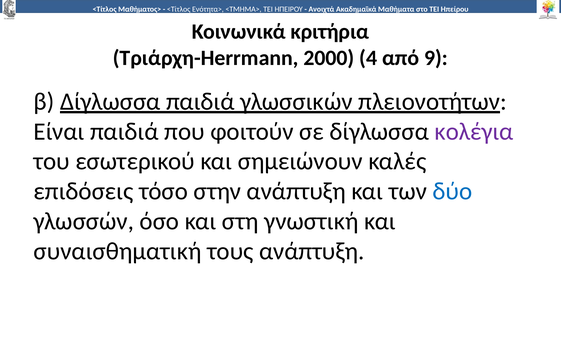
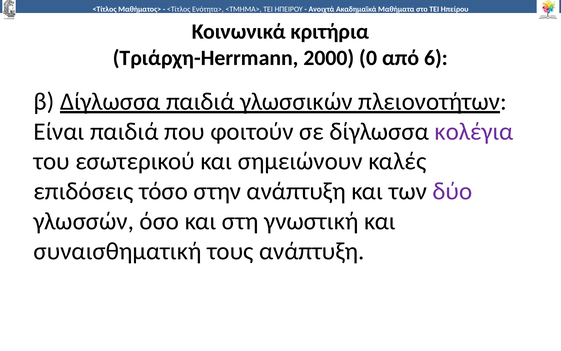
4: 4 -> 0
από 9: 9 -> 6
δύο colour: blue -> purple
